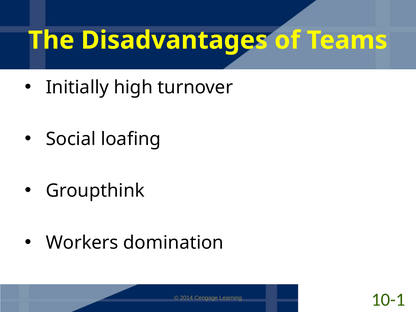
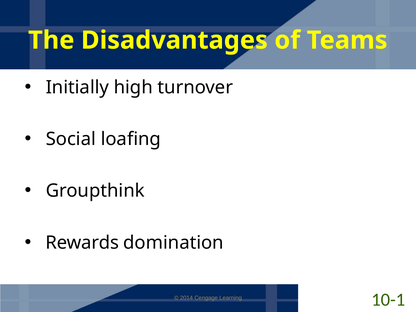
Workers: Workers -> Rewards
